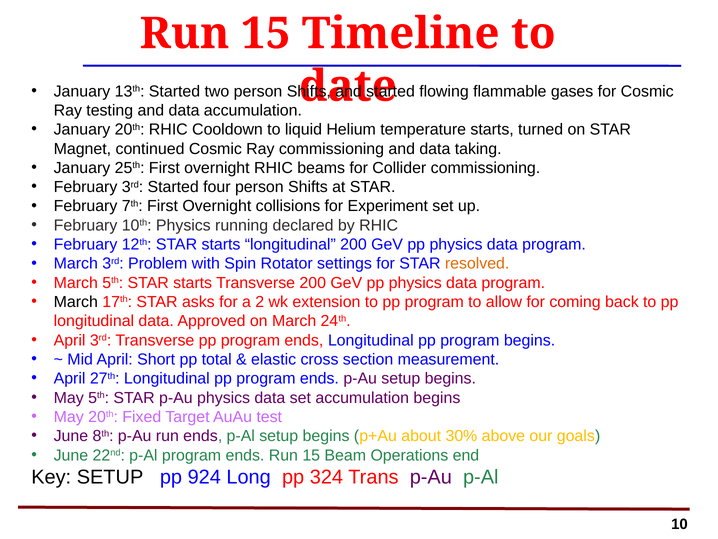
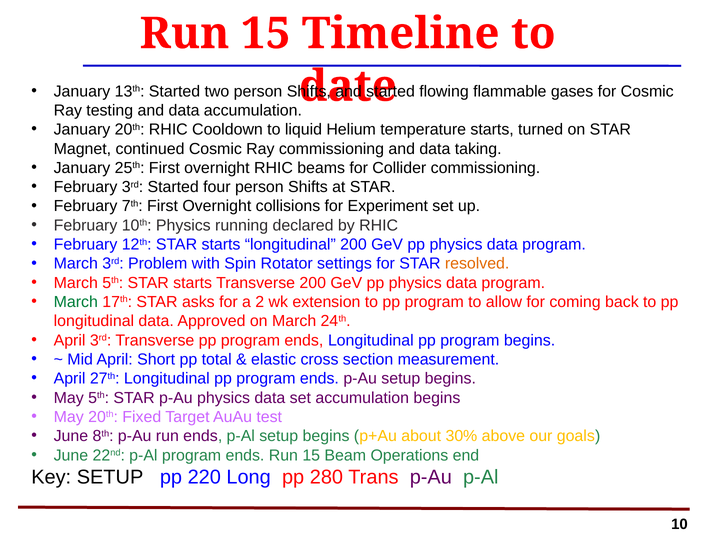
March at (76, 302) colour: black -> green
924: 924 -> 220
324: 324 -> 280
